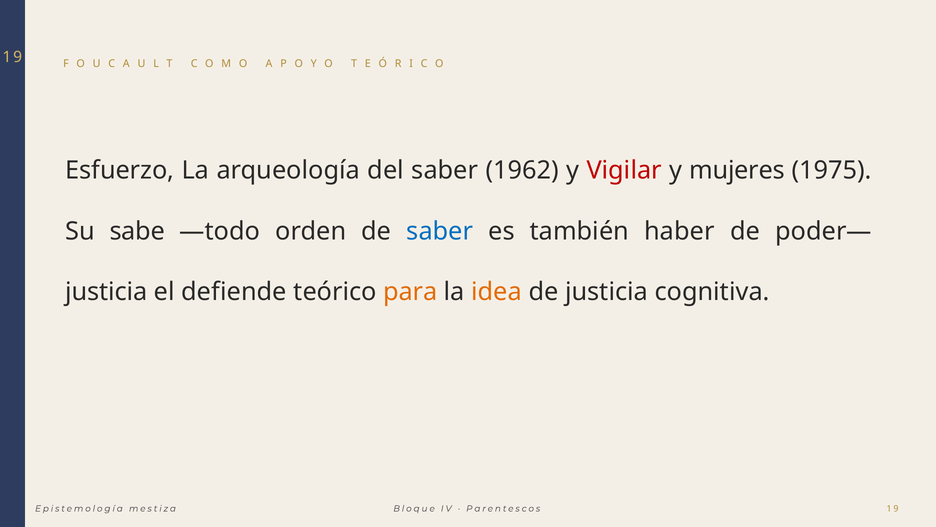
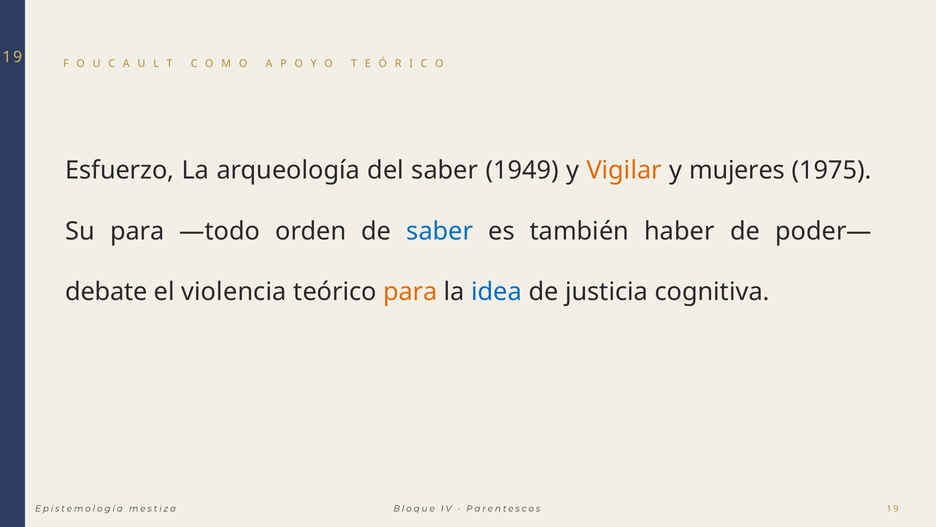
1962: 1962 -> 1949
Vigilar colour: red -> orange
Su sabe: sabe -> para
justicia at (106, 292): justicia -> debate
defiende: defiende -> violencia
idea colour: orange -> blue
